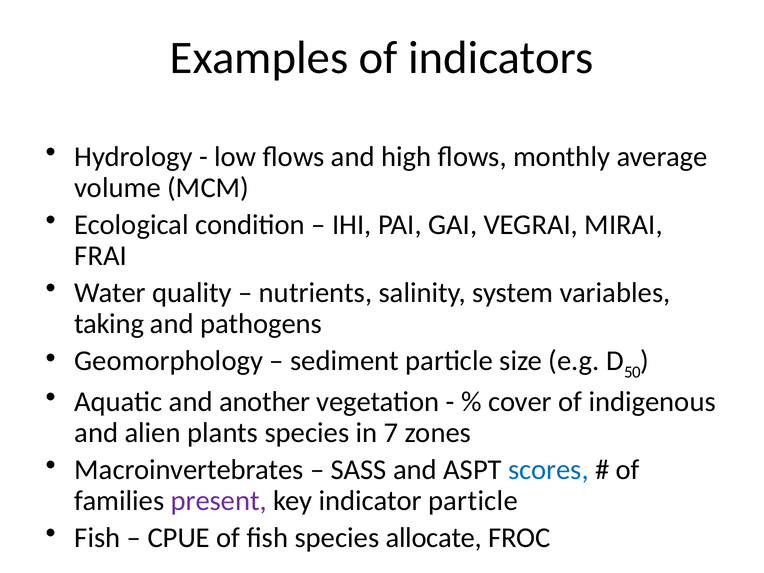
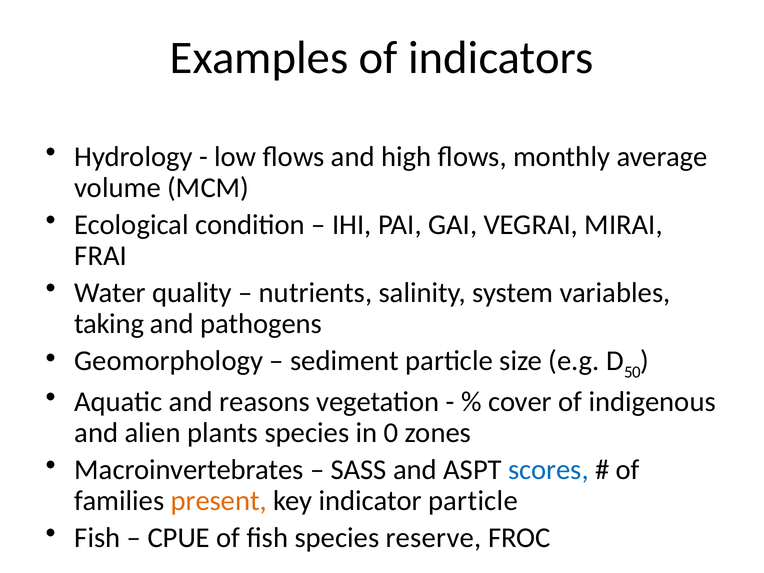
another: another -> reasons
7: 7 -> 0
present colour: purple -> orange
allocate: allocate -> reserve
